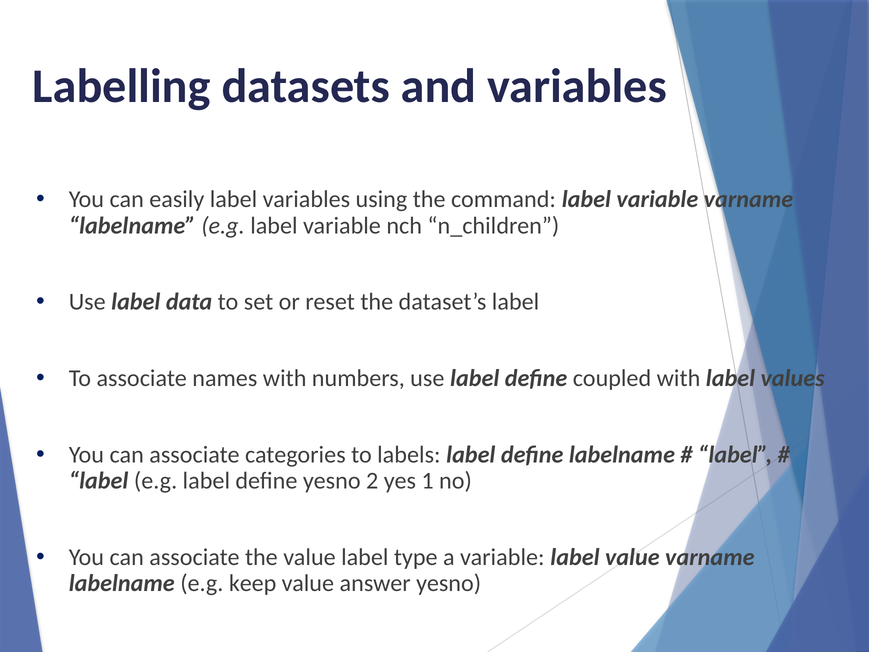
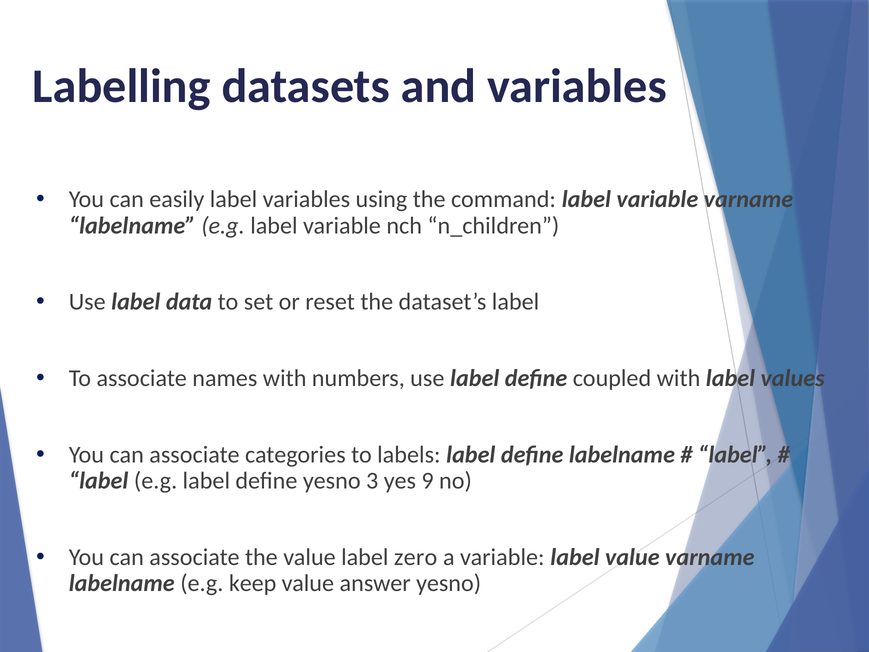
2: 2 -> 3
1: 1 -> 9
type: type -> zero
